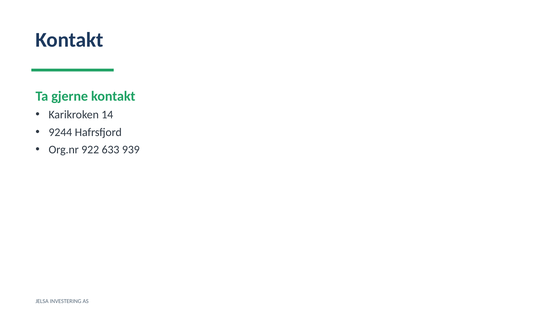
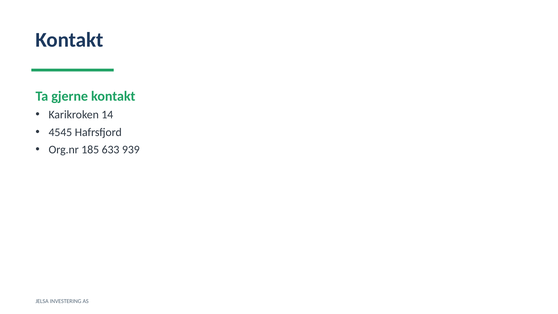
9244: 9244 -> 4545
922: 922 -> 185
